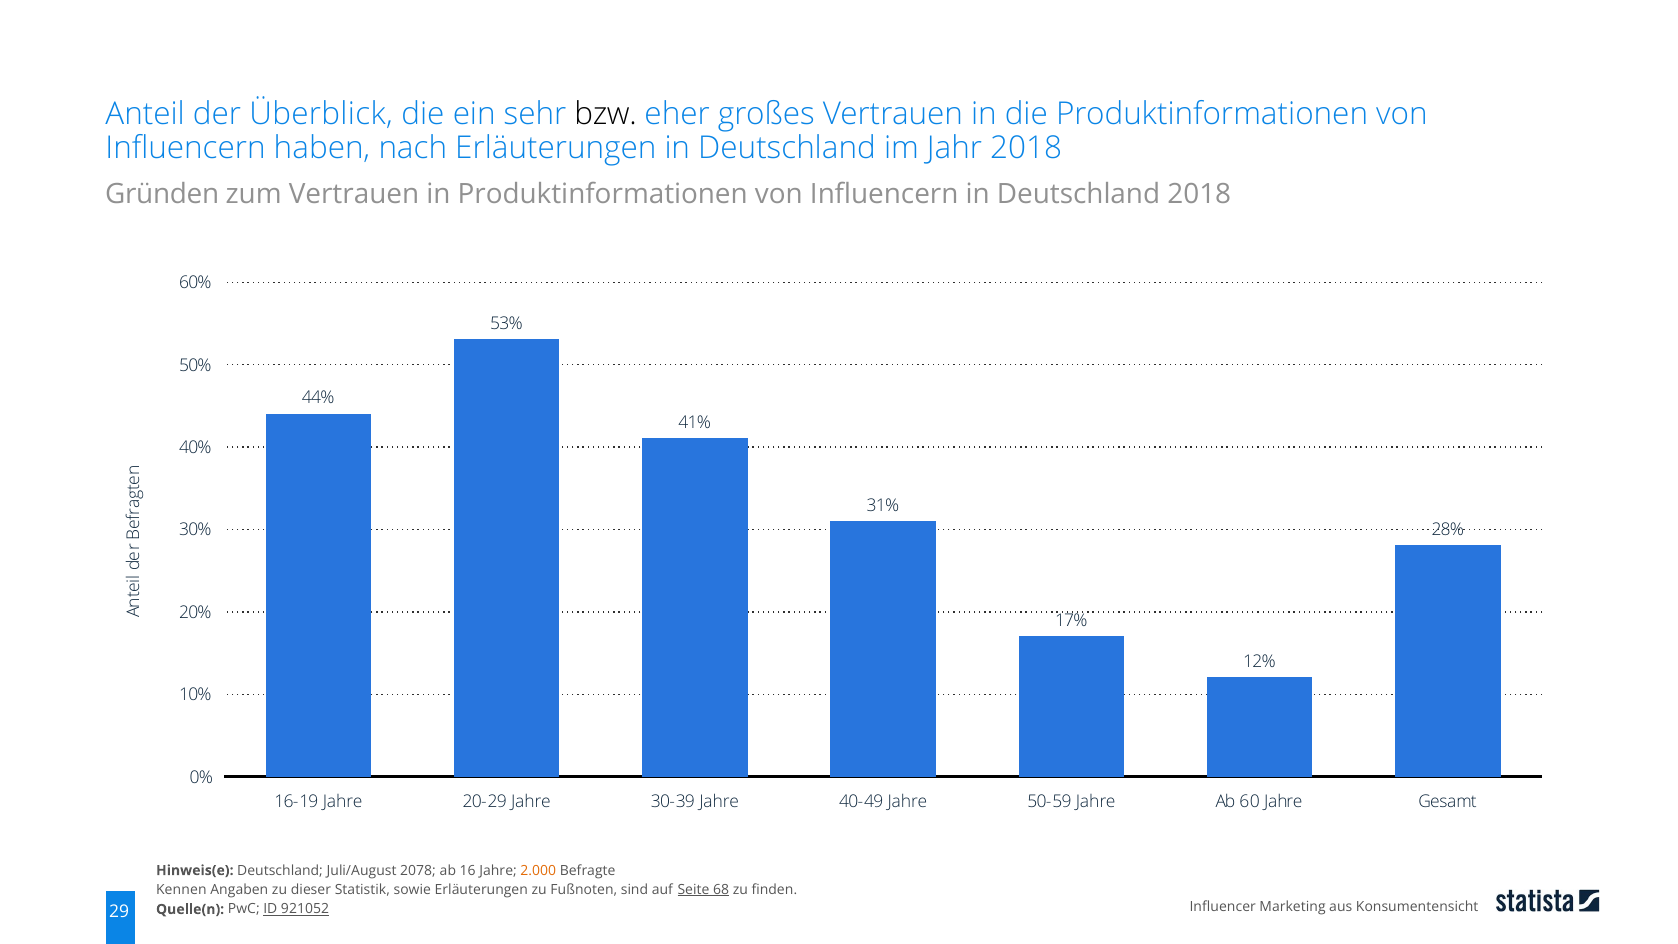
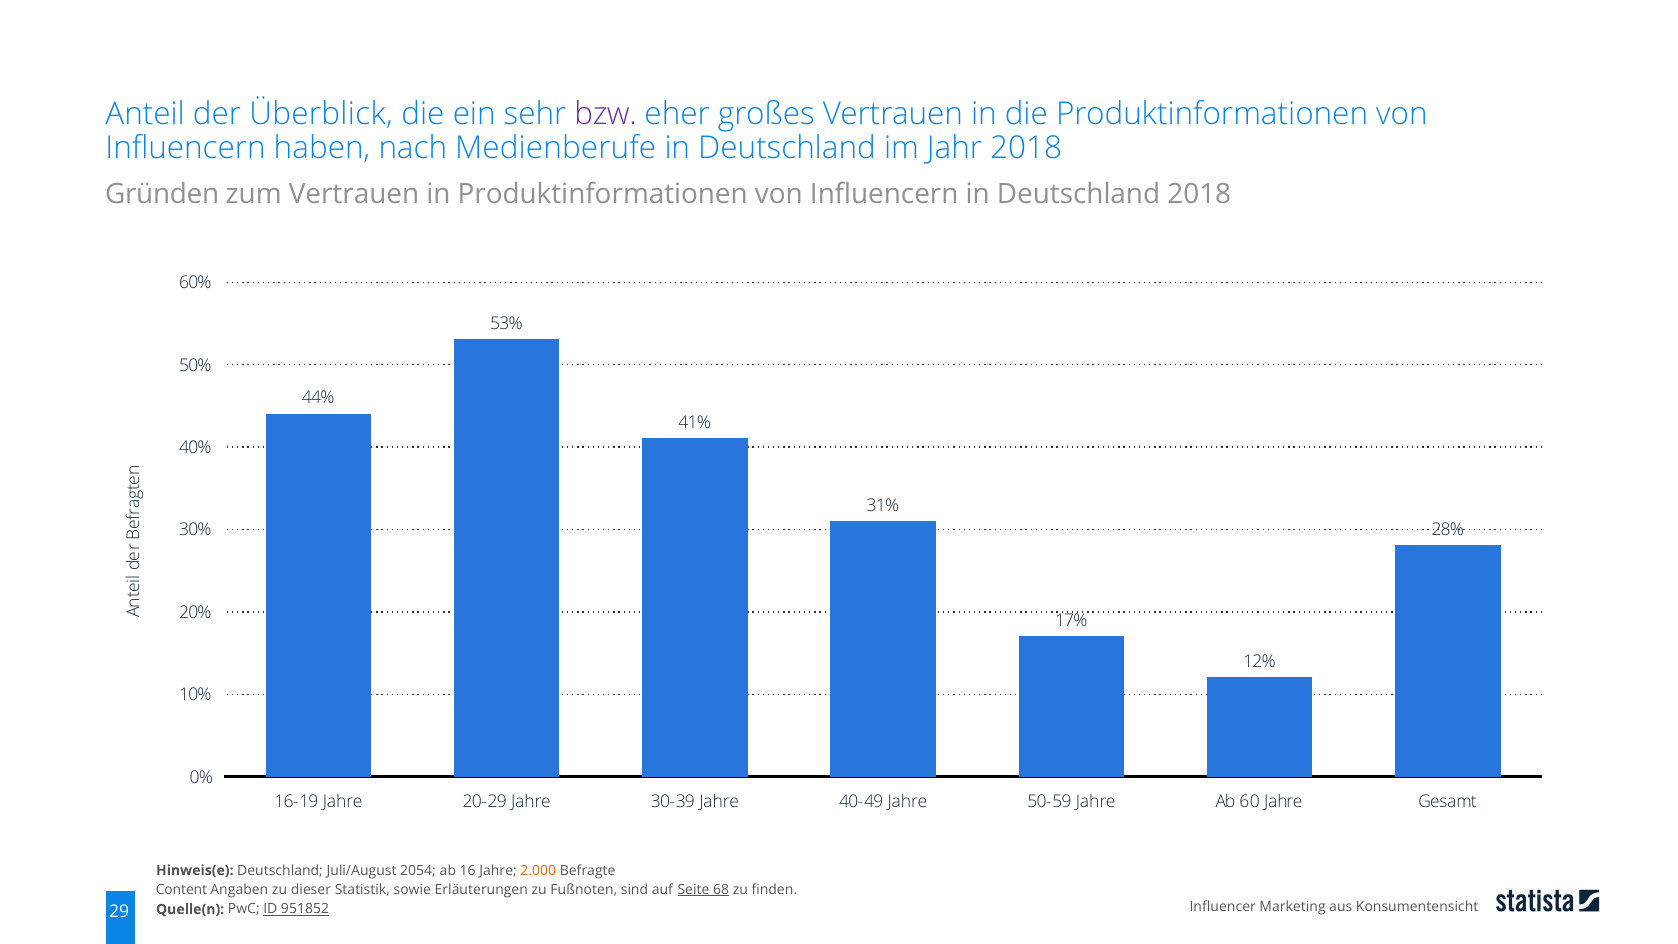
bzw colour: black -> purple
nach Erläuterungen: Erläuterungen -> Medienberufe
2078: 2078 -> 2054
Kennen: Kennen -> Content
921052: 921052 -> 951852
